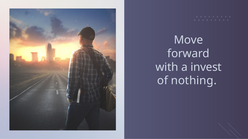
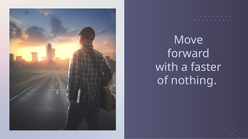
invest: invest -> faster
